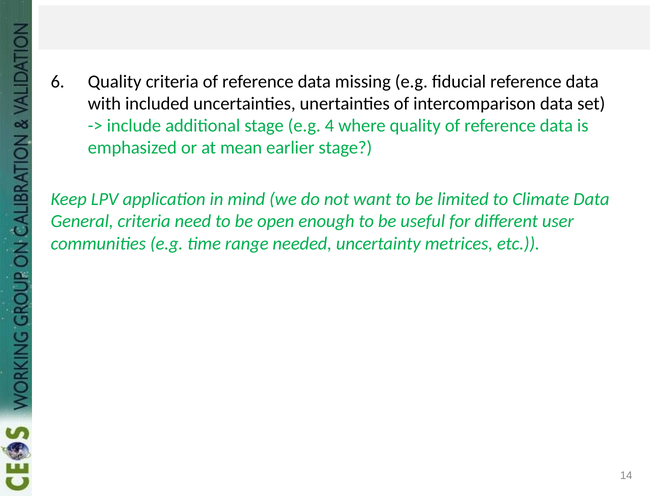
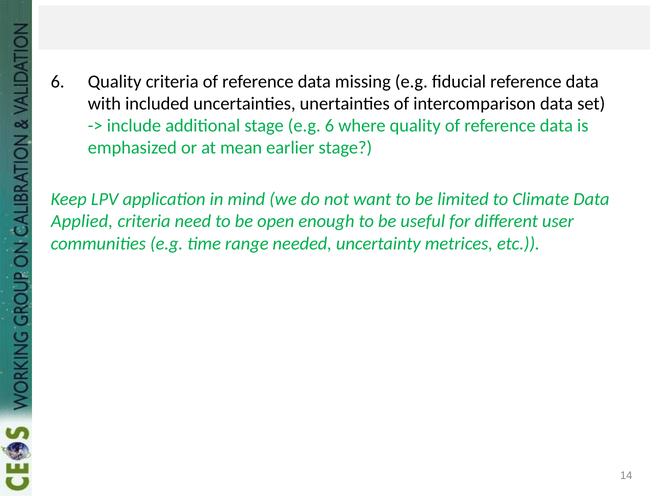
e.g 4: 4 -> 6
General: General -> Applied
